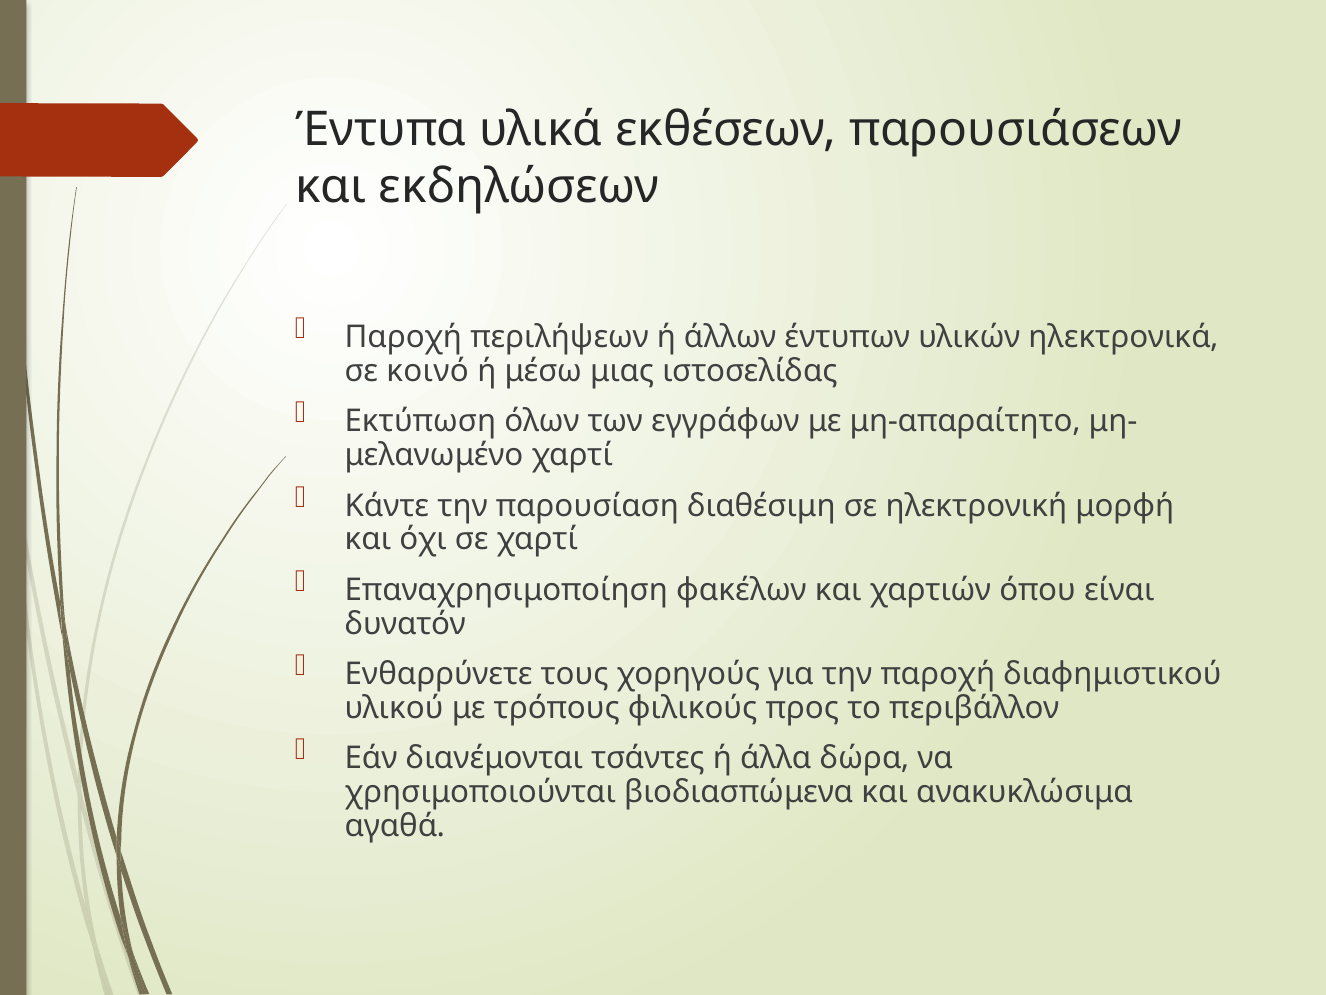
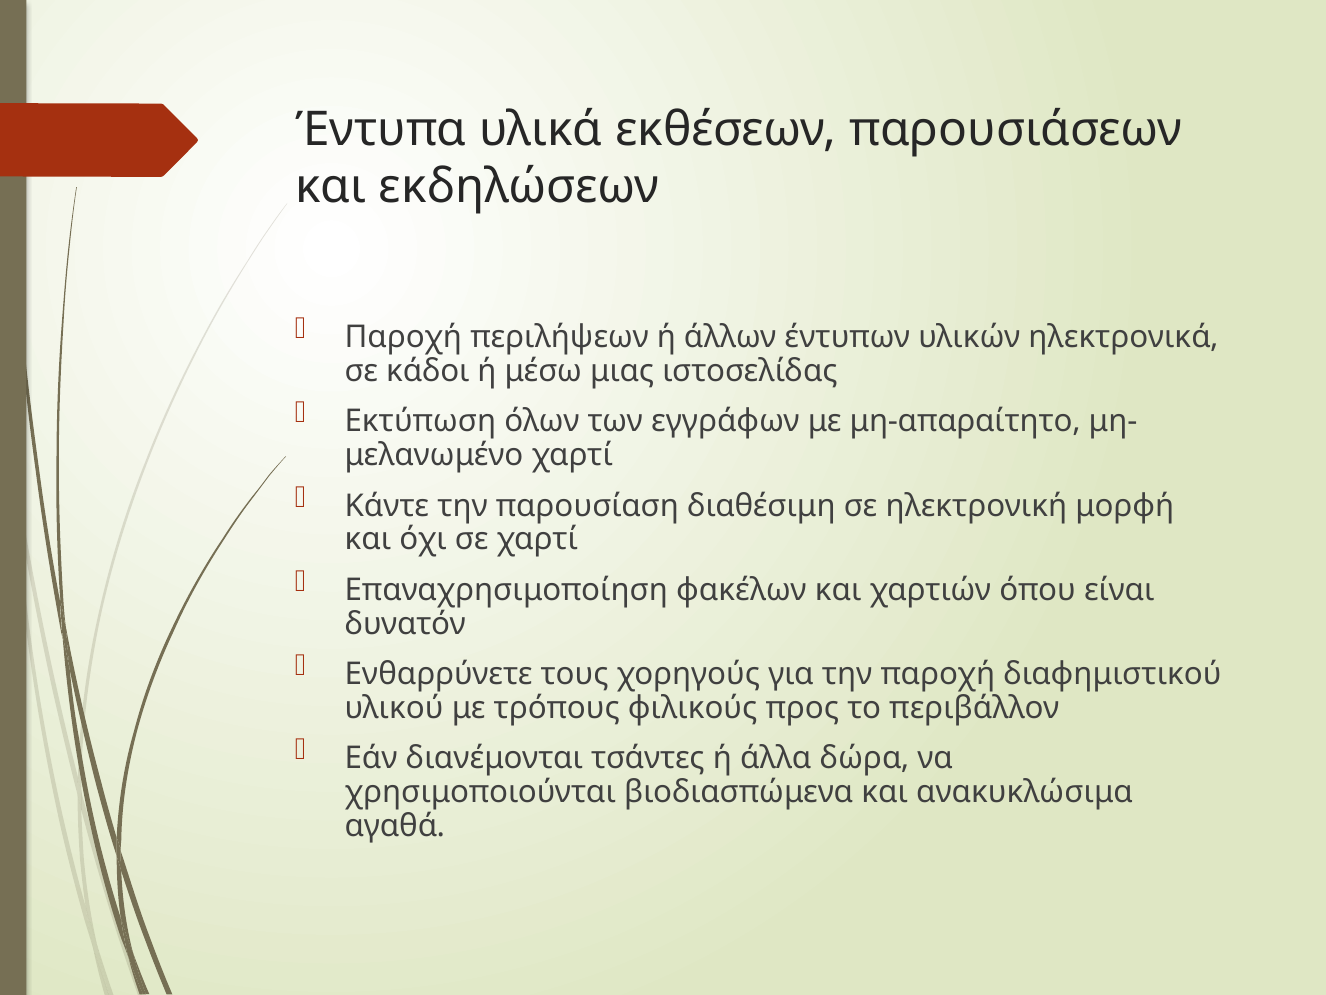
κοινό: κοινό -> κάδοι
